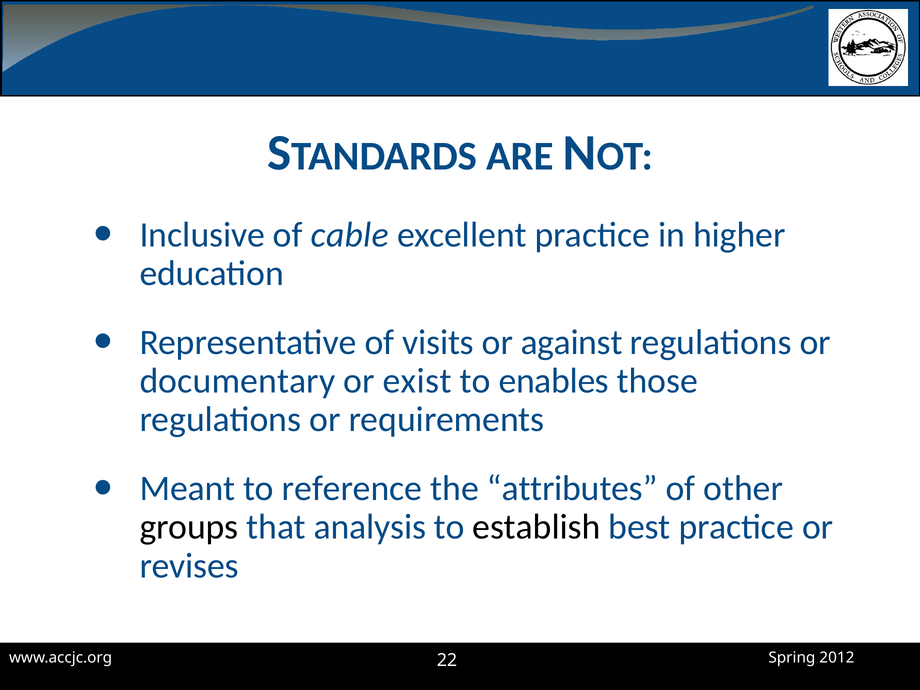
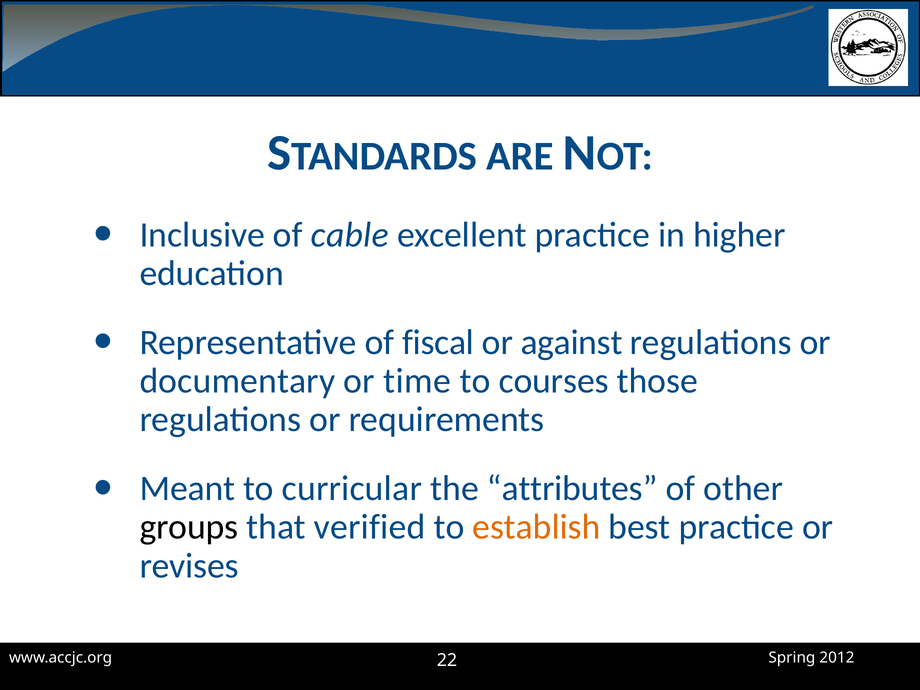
visits: visits -> fiscal
exist: exist -> time
enables: enables -> courses
reference: reference -> curricular
analysis: analysis -> verified
establish colour: black -> orange
